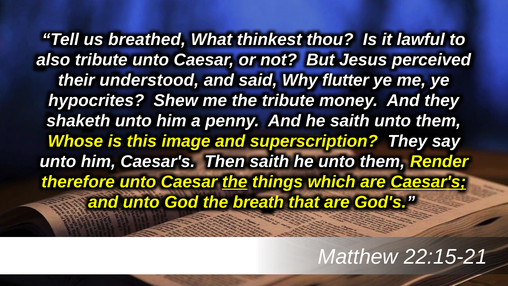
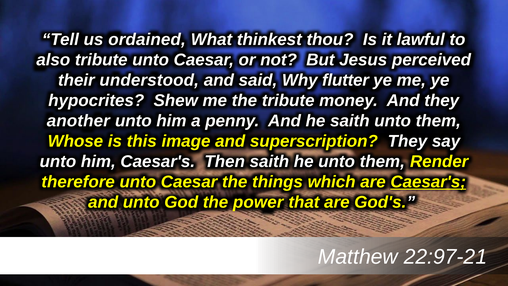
breathed: breathed -> ordained
shaketh: shaketh -> another
the at (235, 182) underline: present -> none
breath: breath -> power
22:15-21: 22:15-21 -> 22:97-21
